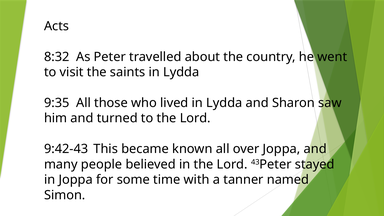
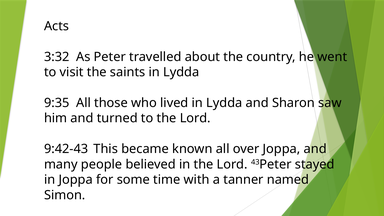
8:32: 8:32 -> 3:32
